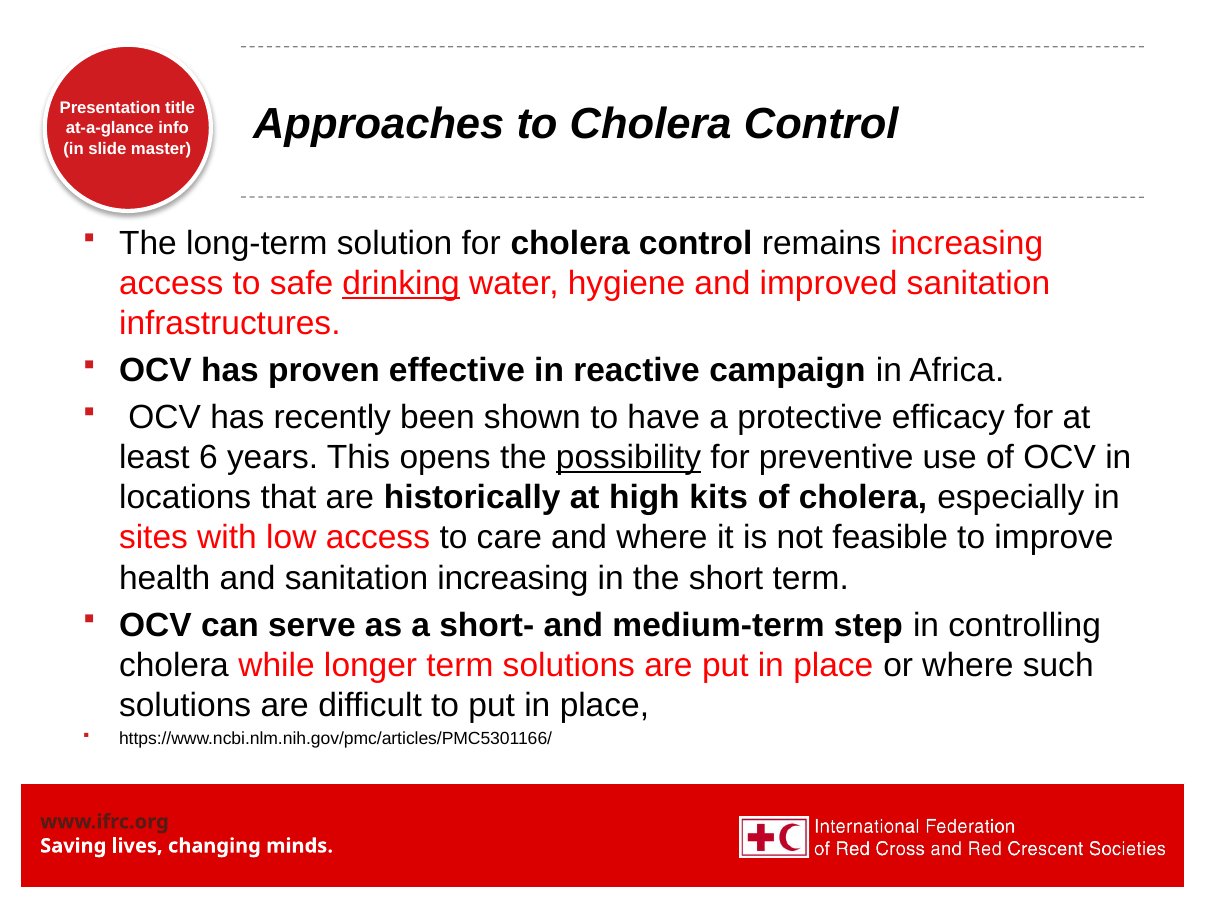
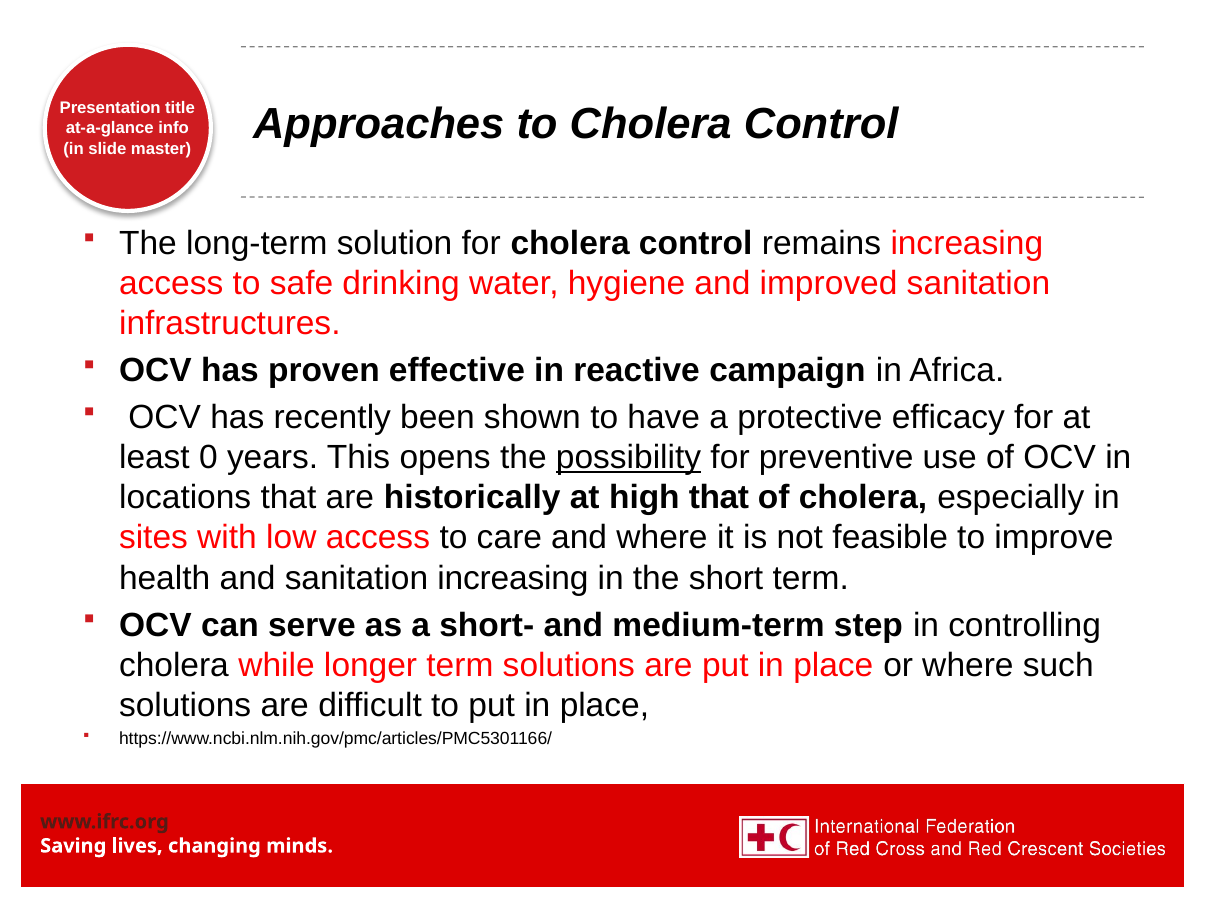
drinking underline: present -> none
6: 6 -> 0
high kits: kits -> that
